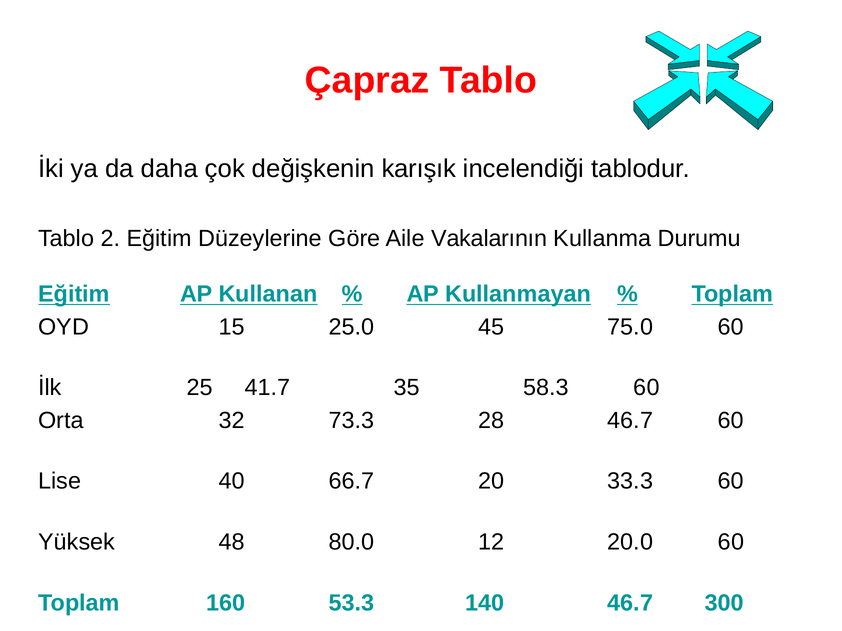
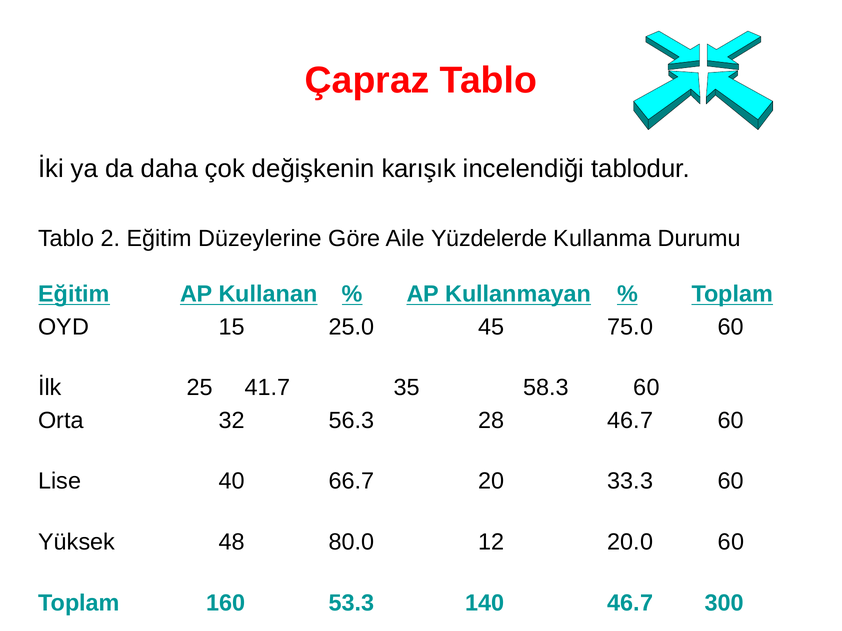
Vakalarının: Vakalarının -> Yüzdelerde
73.3: 73.3 -> 56.3
